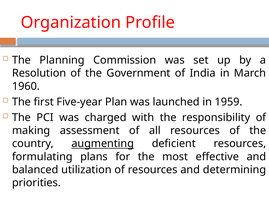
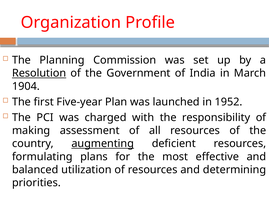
Resolution underline: none -> present
1960: 1960 -> 1904
1959: 1959 -> 1952
